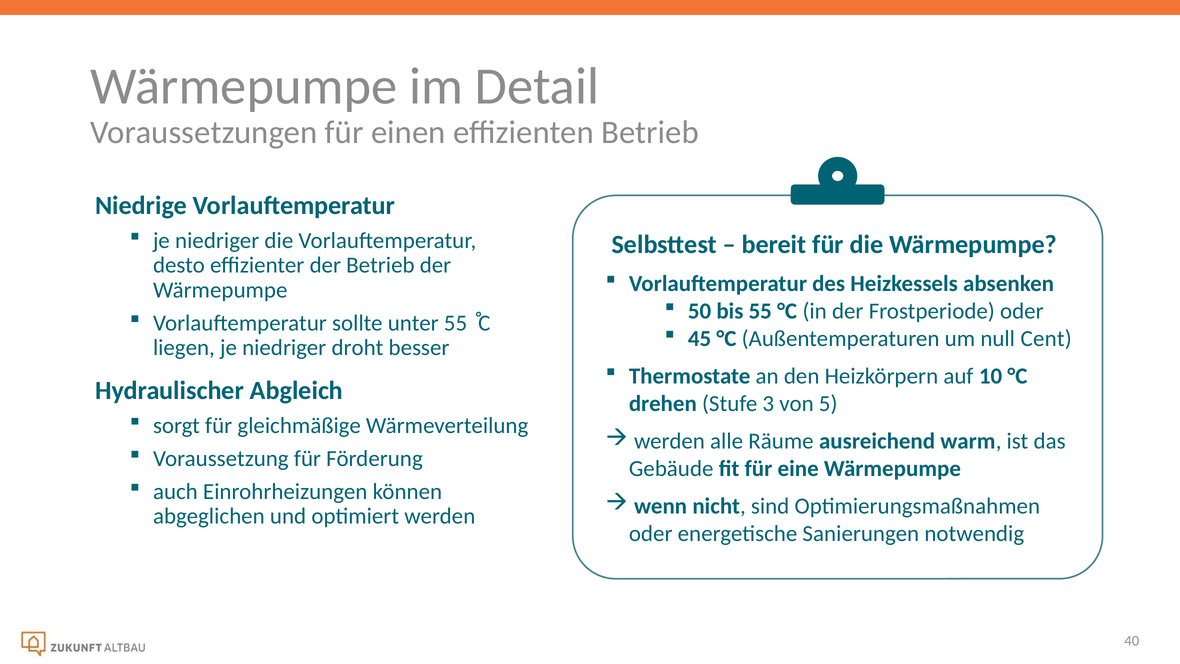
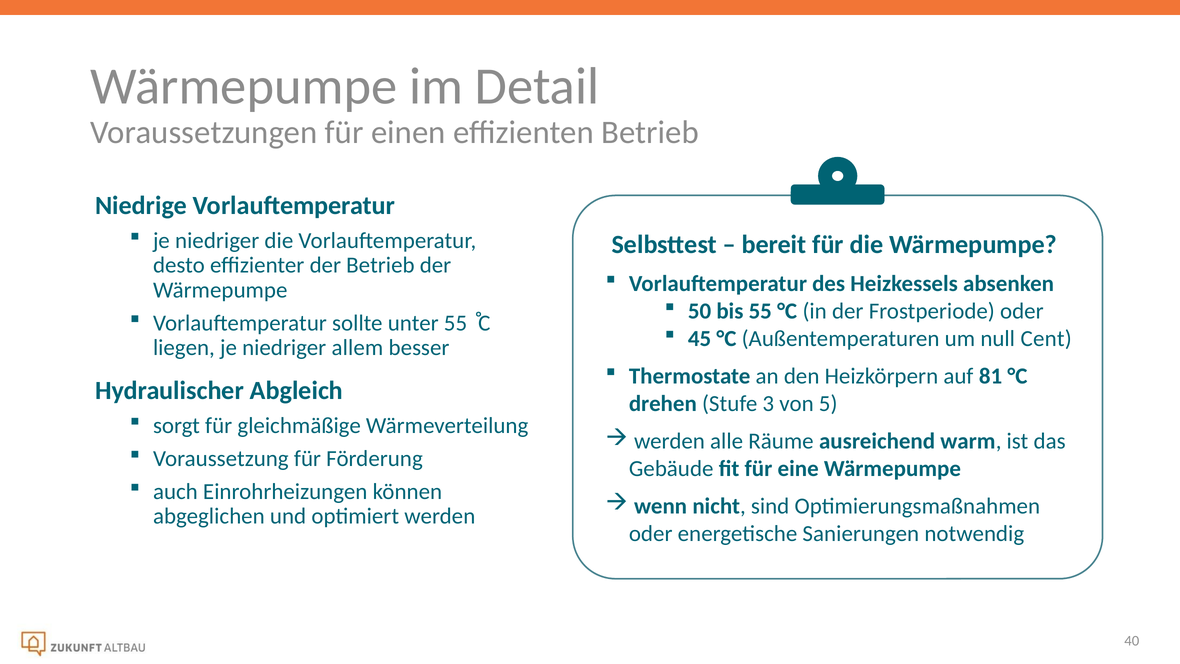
droht: droht -> allem
10: 10 -> 81
